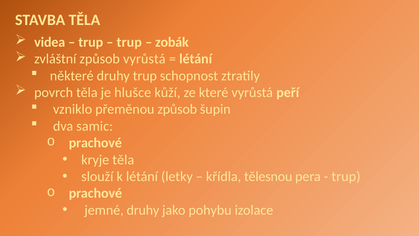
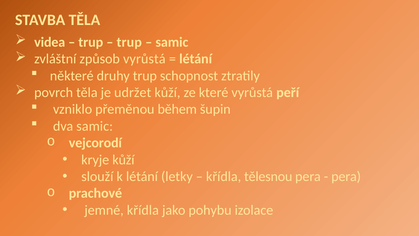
zobák at (172, 42): zobák -> samic
hlušce: hlušce -> udržet
přeměnou způsob: způsob -> během
prachové at (95, 143): prachové -> vejcorodí
kryje těla: těla -> kůží
trup at (346, 176): trup -> pera
jemné druhy: druhy -> křídla
